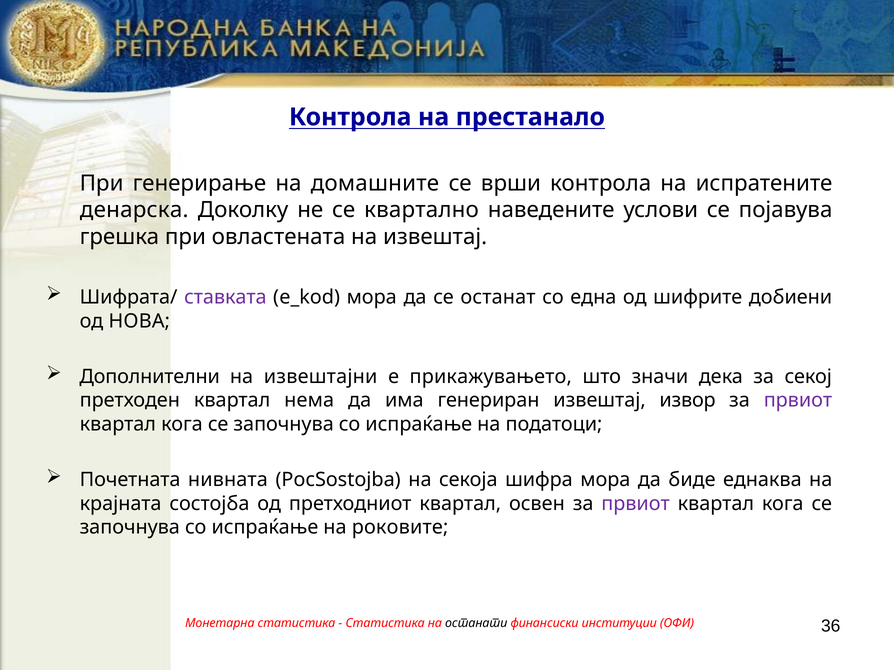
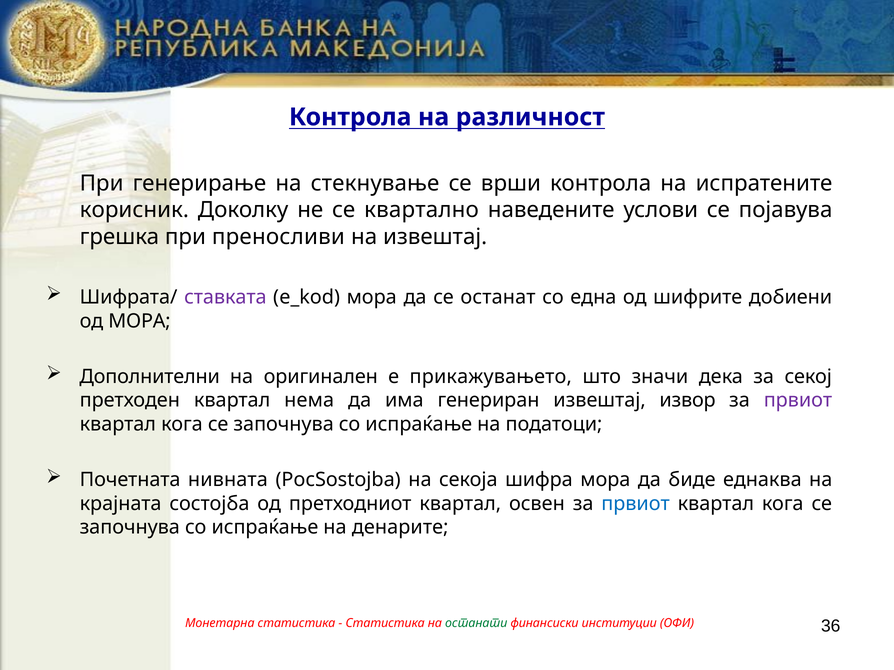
престанало: престанало -> различност
домашните: домашните -> стекнување
денарска: денарска -> корисник
овластената: овластената -> преносливи
од НОВА: НОВА -> МОРА
извештајни: извештајни -> оригинален
првиот at (636, 504) colour: purple -> blue
роковите: роковите -> денарите
останати colour: black -> green
